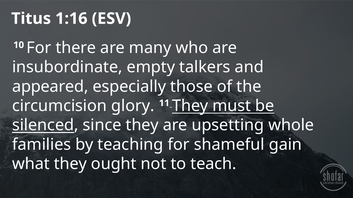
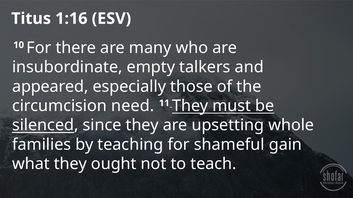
glory: glory -> need
